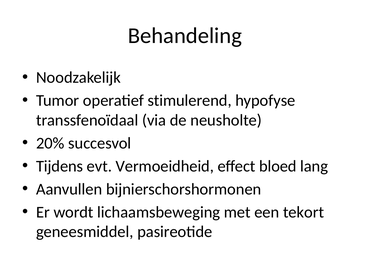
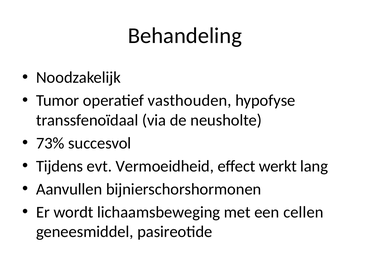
stimulerend: stimulerend -> vasthouden
20%: 20% -> 73%
bloed: bloed -> werkt
tekort: tekort -> cellen
